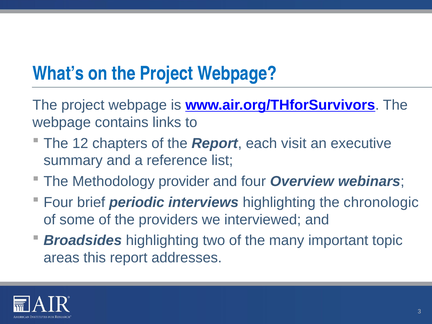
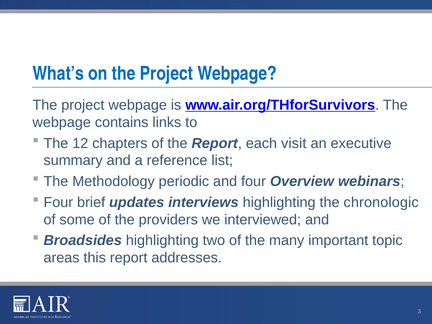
provider: provider -> periodic
periodic: periodic -> updates
